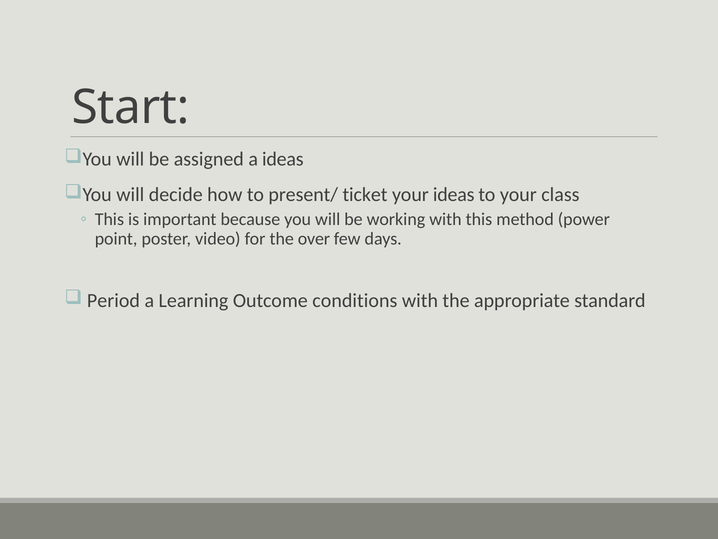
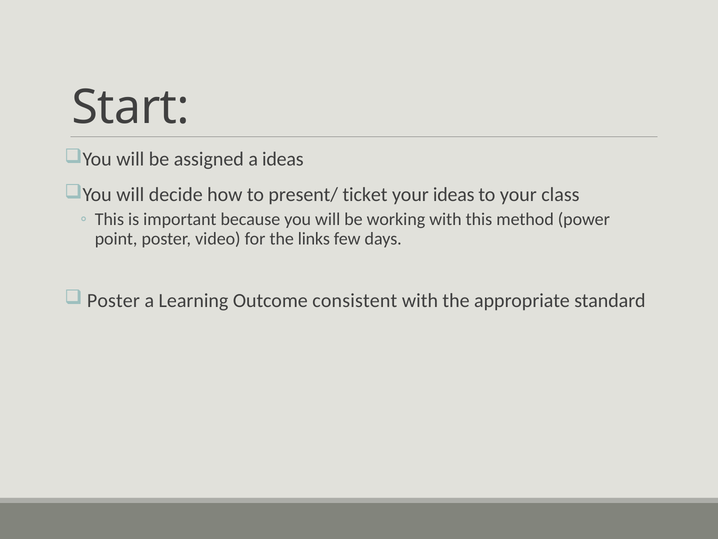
over: over -> links
Period at (113, 300): Period -> Poster
conditions: conditions -> consistent
